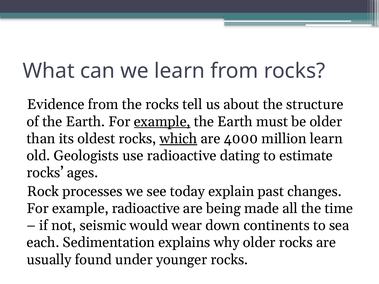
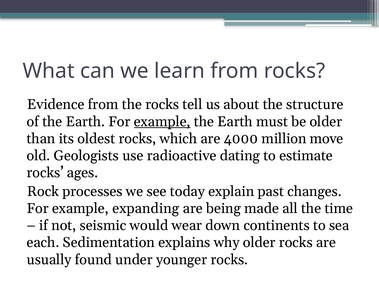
which underline: present -> none
million learn: learn -> move
example radioactive: radioactive -> expanding
